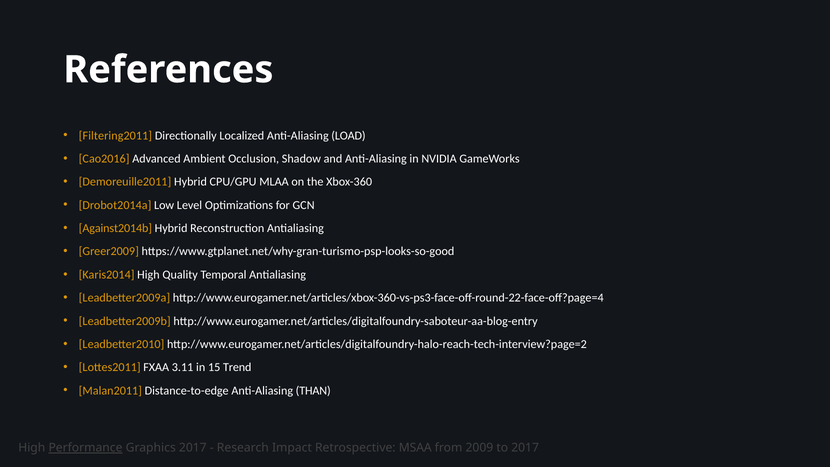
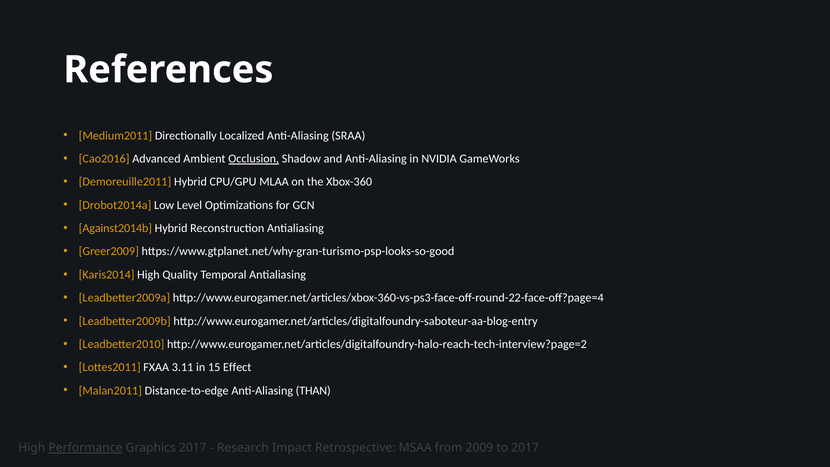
Filtering2011: Filtering2011 -> Medium2011
LOAD: LOAD -> SRAA
Occlusion underline: none -> present
Trend: Trend -> Effect
